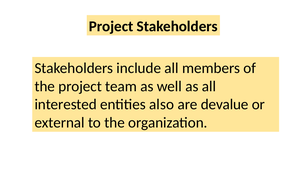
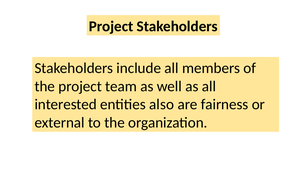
devalue: devalue -> fairness
